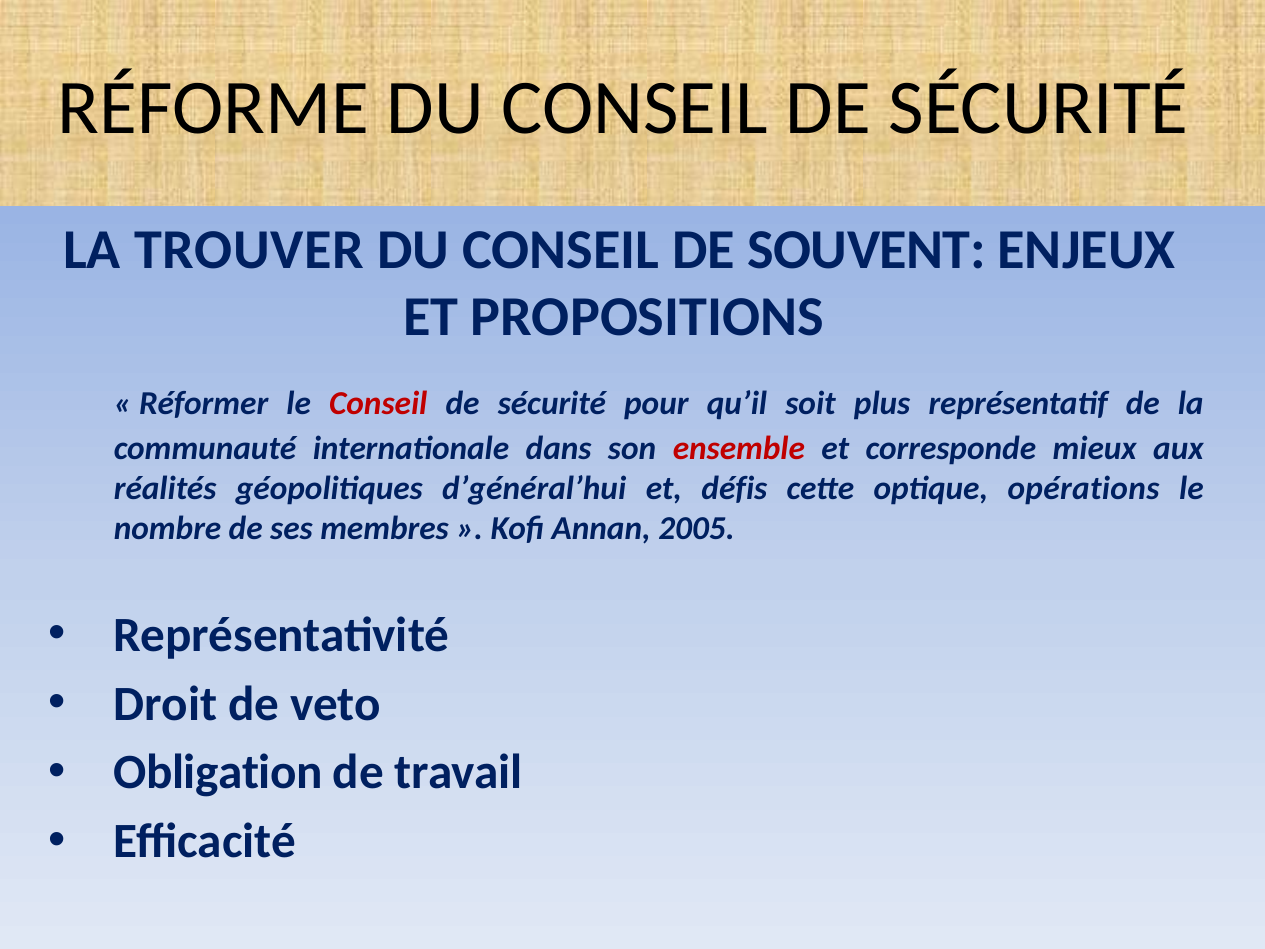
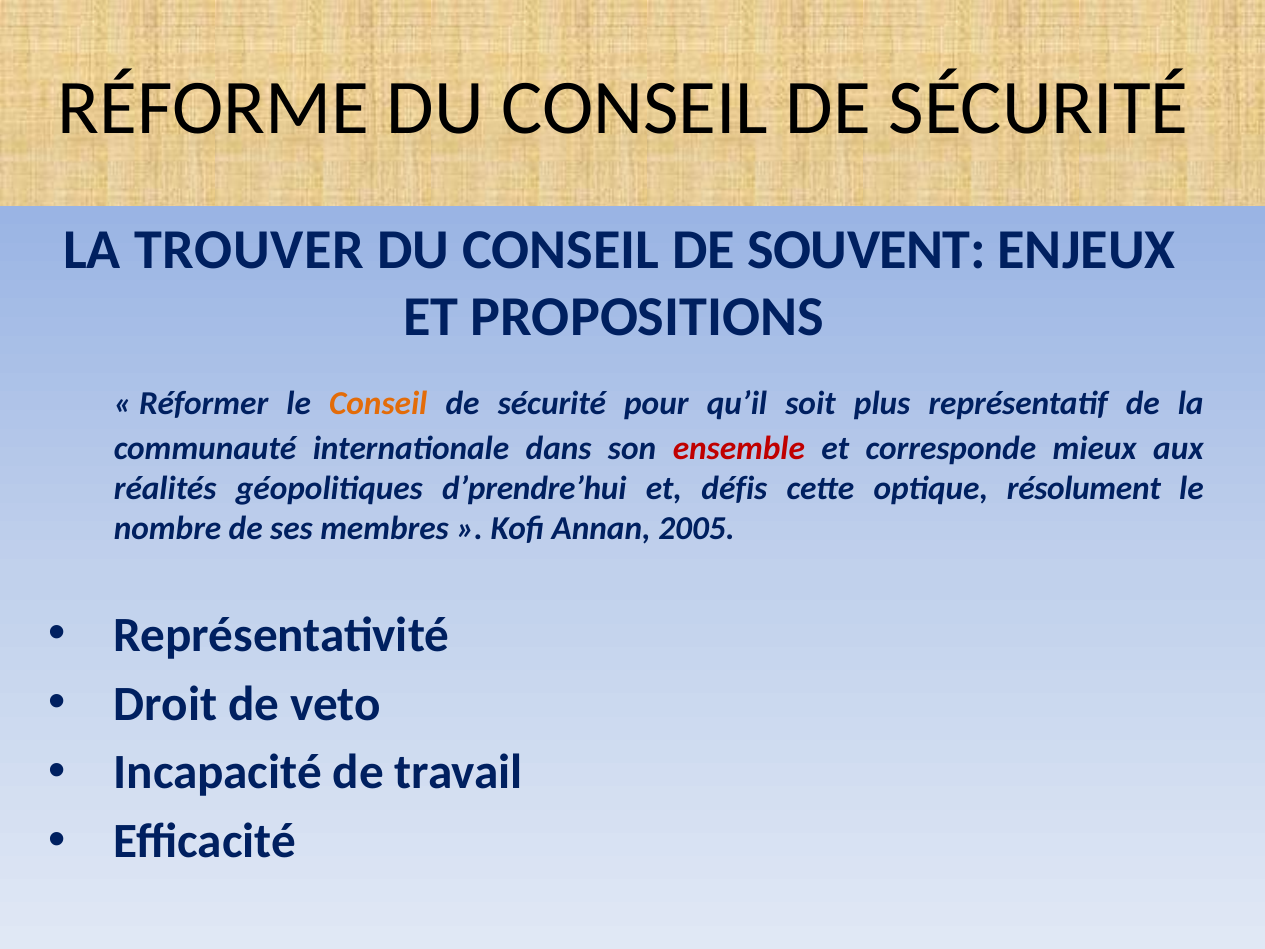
Conseil at (378, 403) colour: red -> orange
d’général’hui: d’général’hui -> d’prendre’hui
opérations: opérations -> résolument
Obligation: Obligation -> Incapacité
